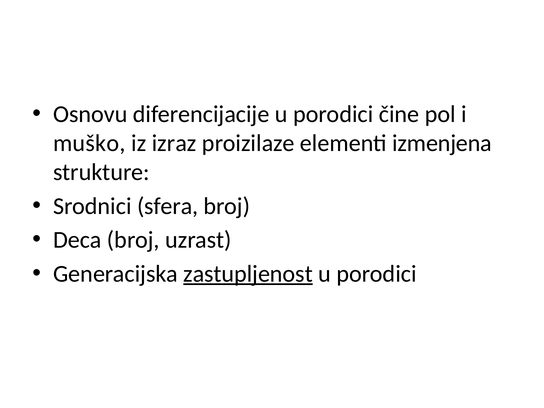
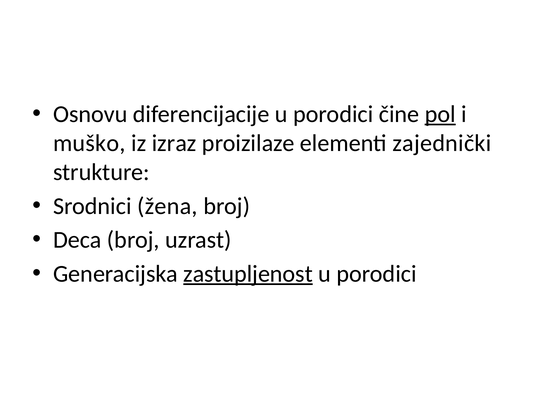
pol underline: none -> present
izmenjena: izmenjena -> zajednički
sfera: sfera -> žena
